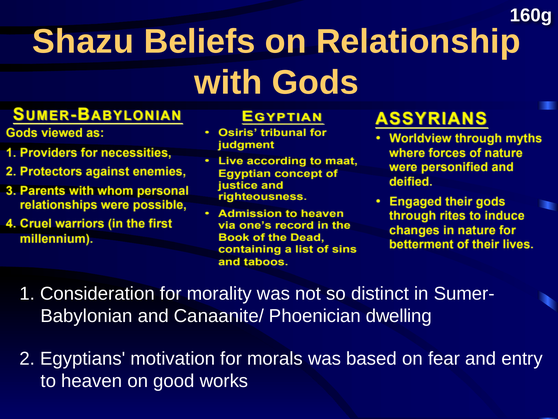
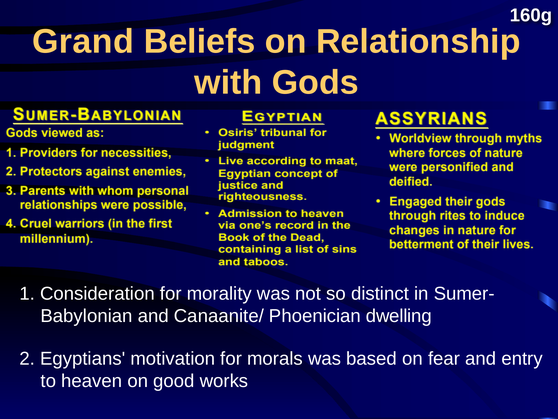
Shazu: Shazu -> Grand
